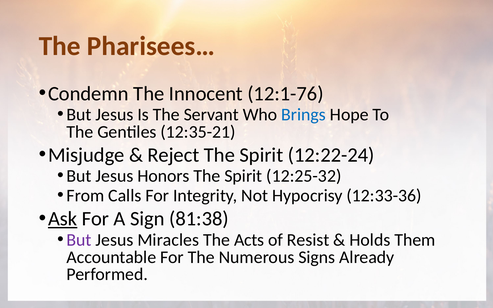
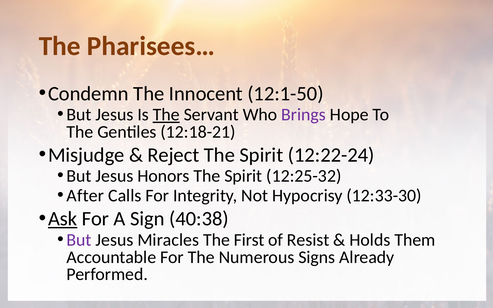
12:1-76: 12:1-76 -> 12:1-50
The at (166, 115) underline: none -> present
Brings colour: blue -> purple
12:35-21: 12:35-21 -> 12:18-21
From: From -> After
12:33-36: 12:33-36 -> 12:33-30
81:38: 81:38 -> 40:38
Acts: Acts -> First
